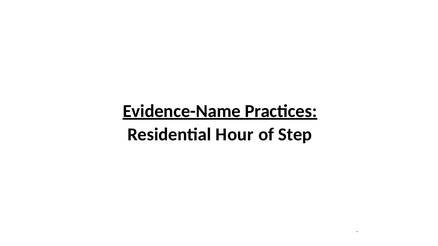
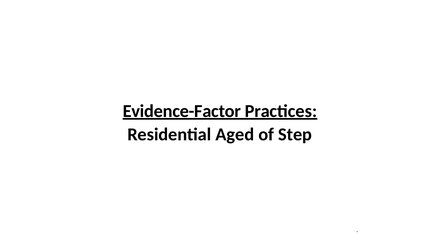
Evidence-Name: Evidence-Name -> Evidence-Factor
Hour: Hour -> Aged
